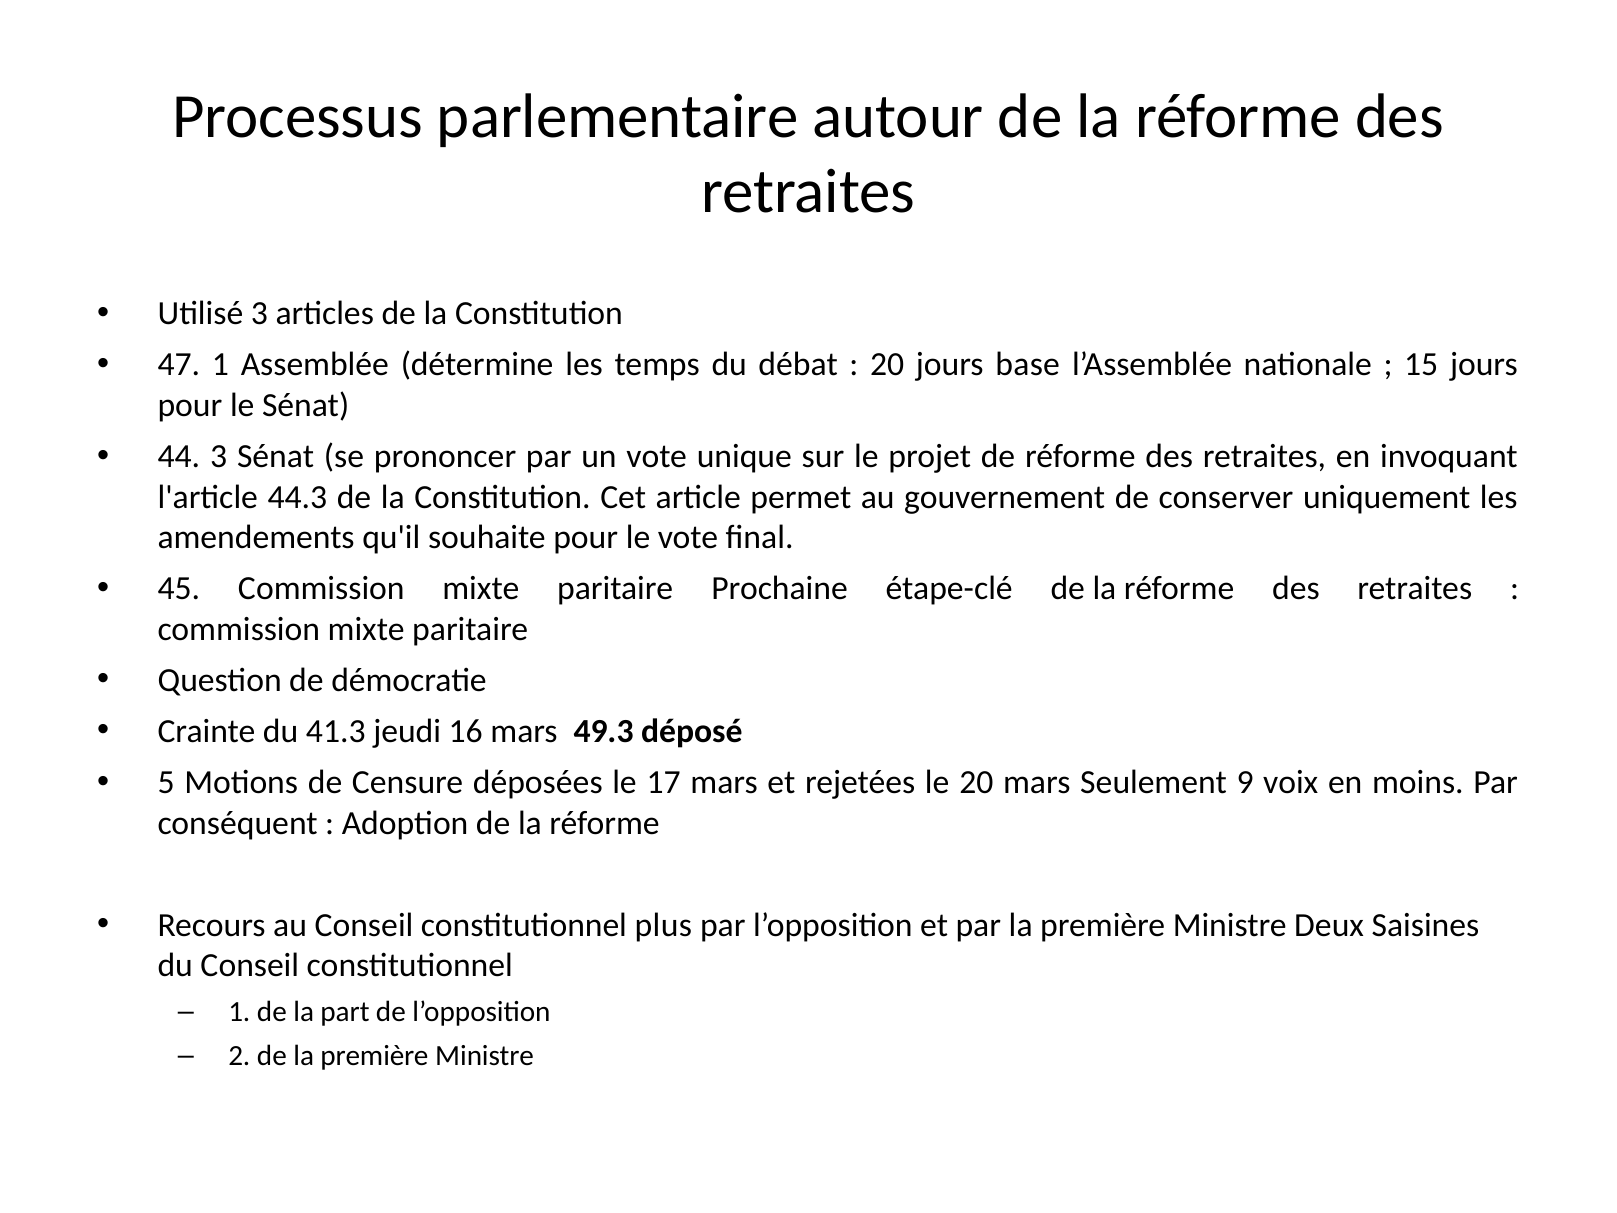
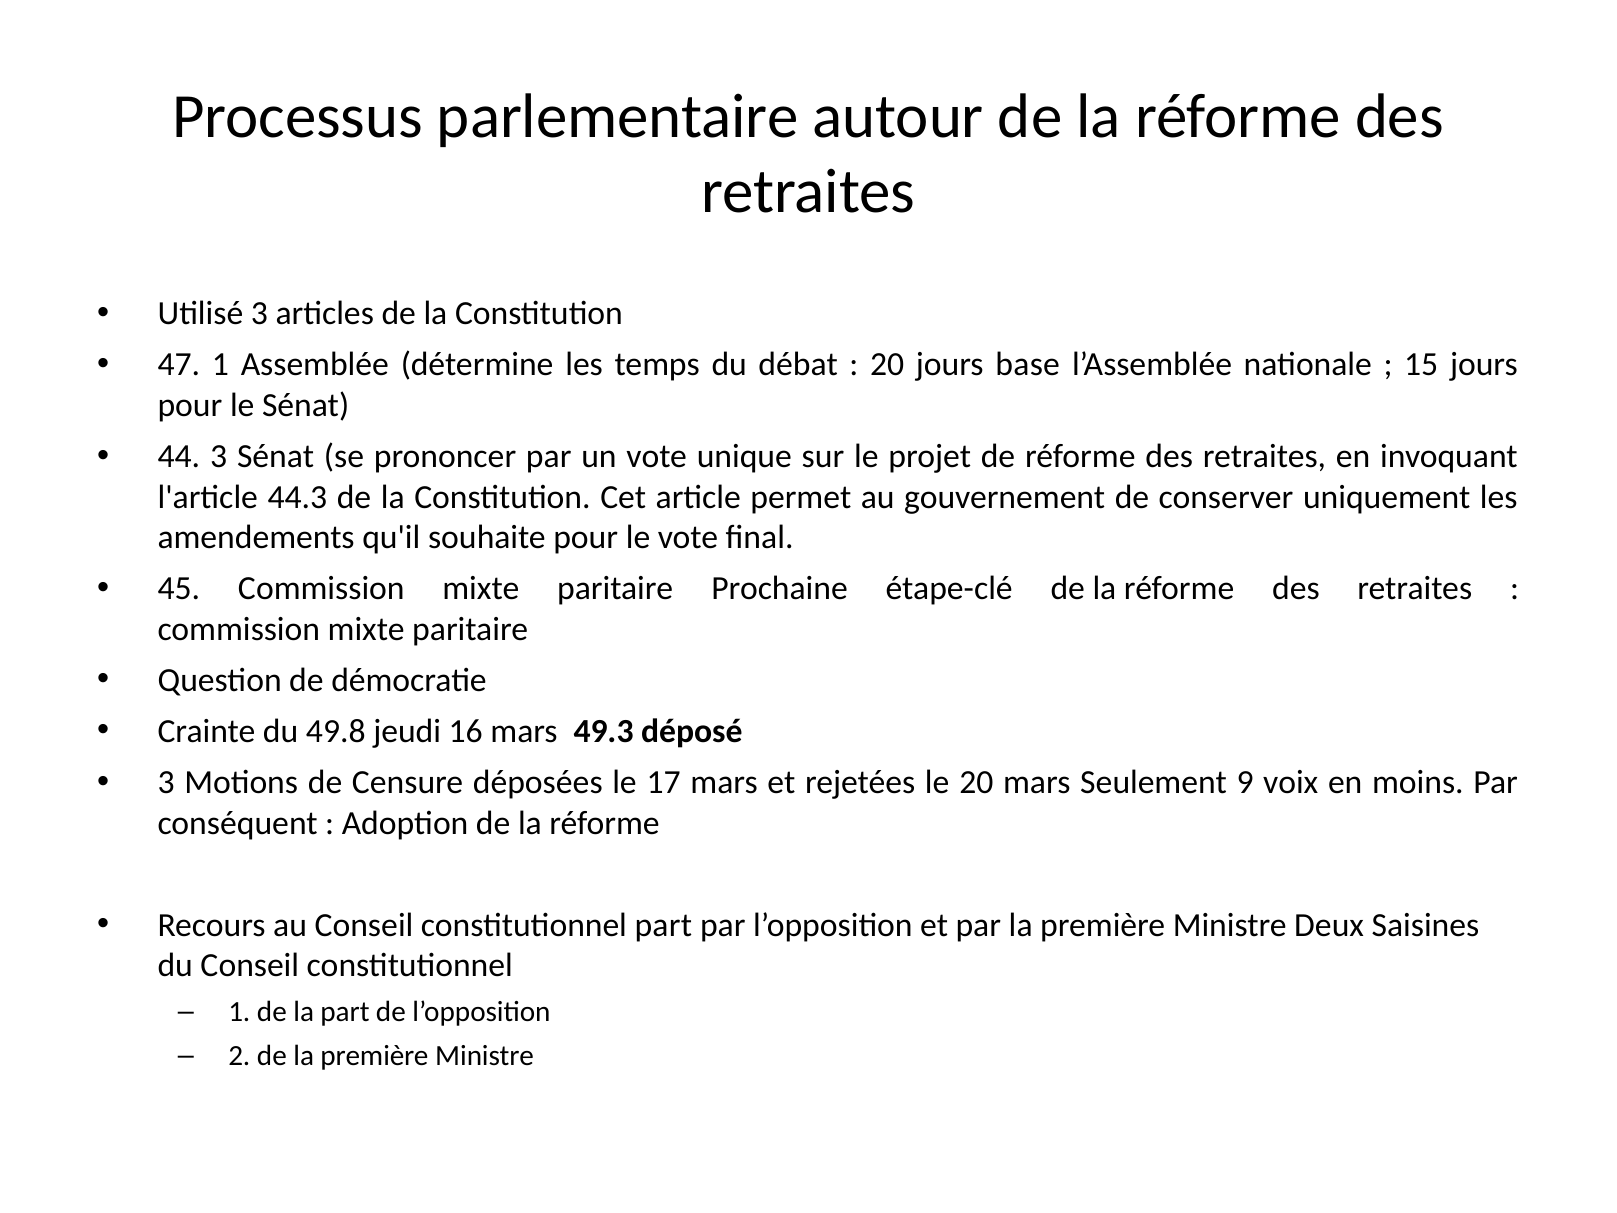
41.3: 41.3 -> 49.8
5 at (166, 782): 5 -> 3
constitutionnel plus: plus -> part
